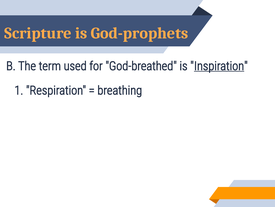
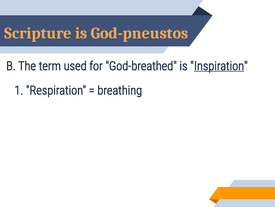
God-prophets: God-prophets -> God-pneustos
